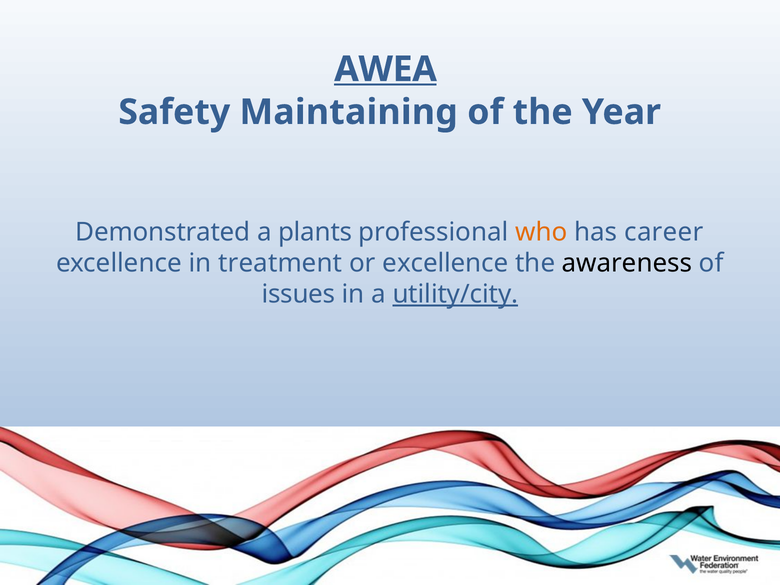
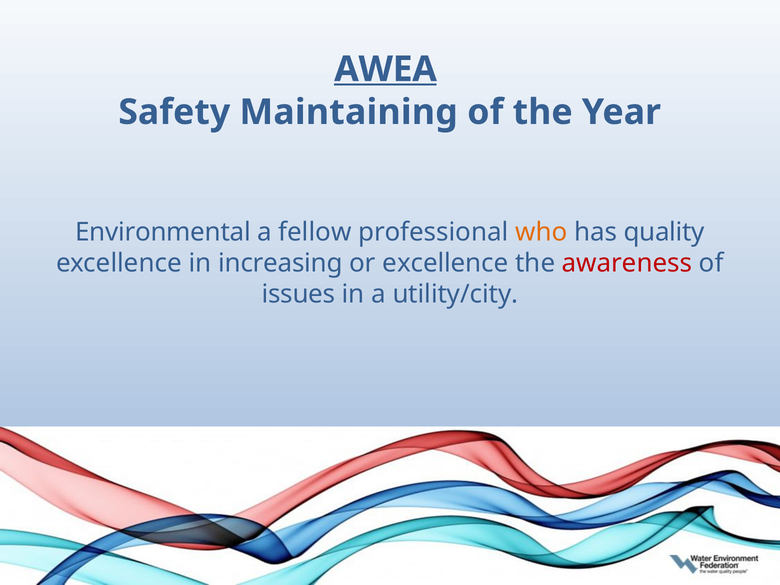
Demonstrated: Demonstrated -> Environmental
plants: plants -> fellow
career: career -> quality
treatment: treatment -> increasing
awareness colour: black -> red
utility/city underline: present -> none
